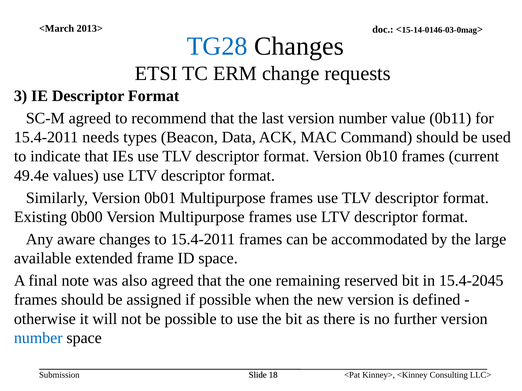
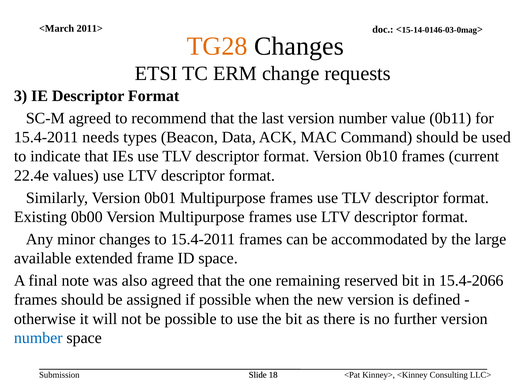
2013>: 2013> -> 2011>
TG28 colour: blue -> orange
49.4e: 49.4e -> 22.4e
aware: aware -> minor
15.4-2045: 15.4-2045 -> 15.4-2066
